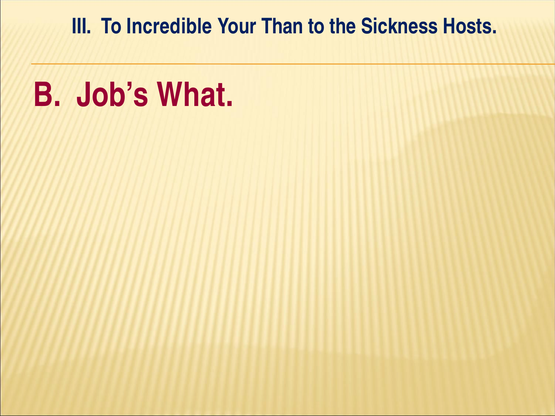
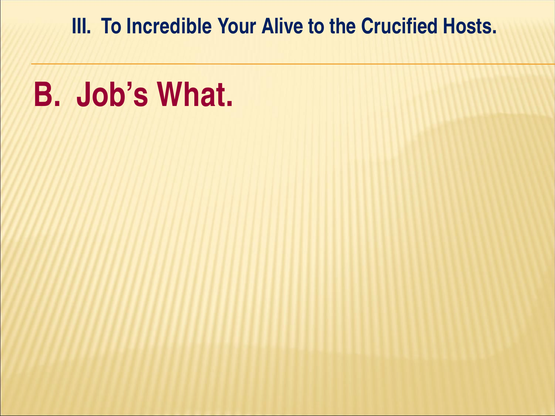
Than: Than -> Alive
Sickness: Sickness -> Crucified
